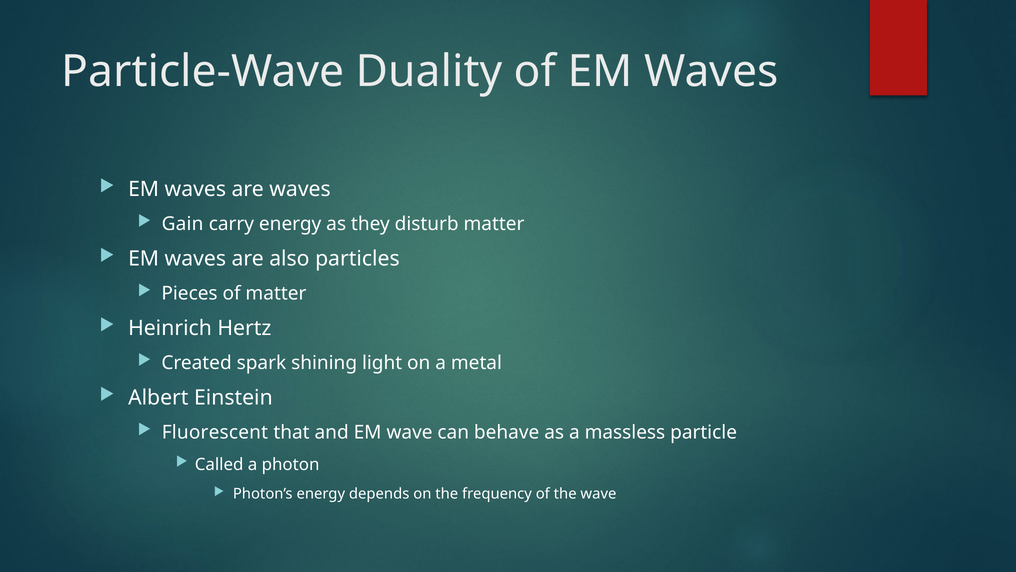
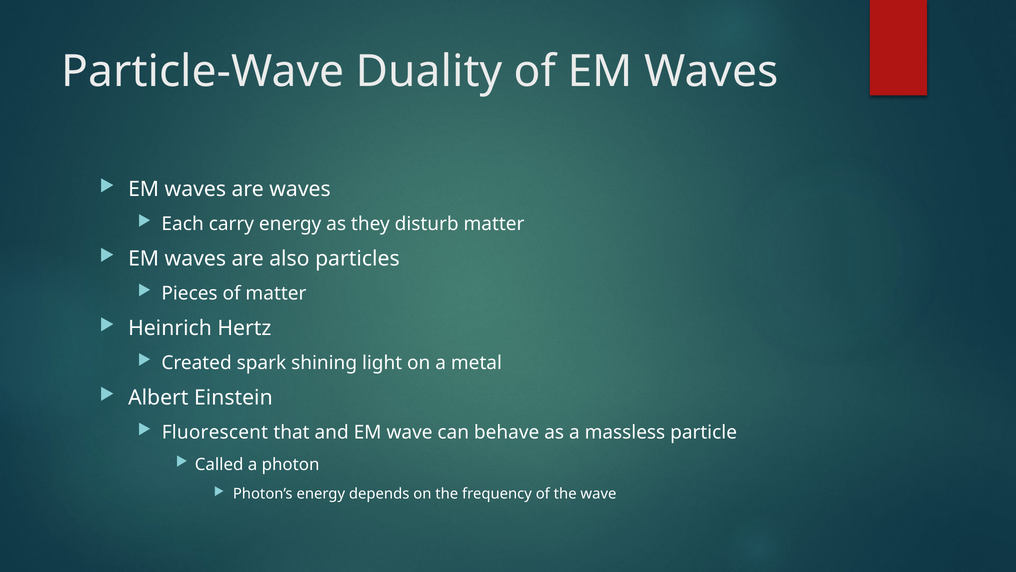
Gain: Gain -> Each
